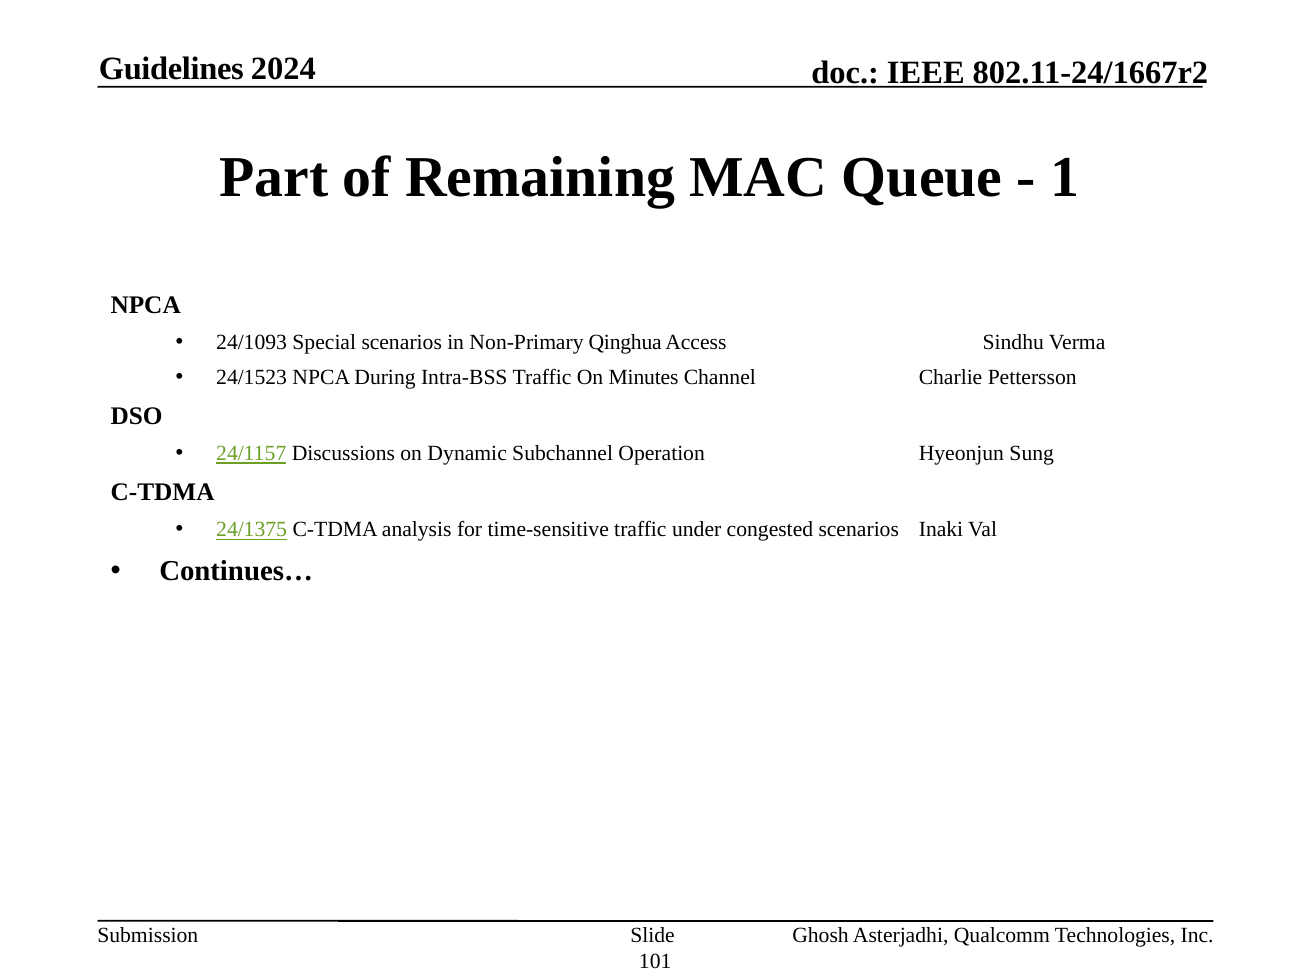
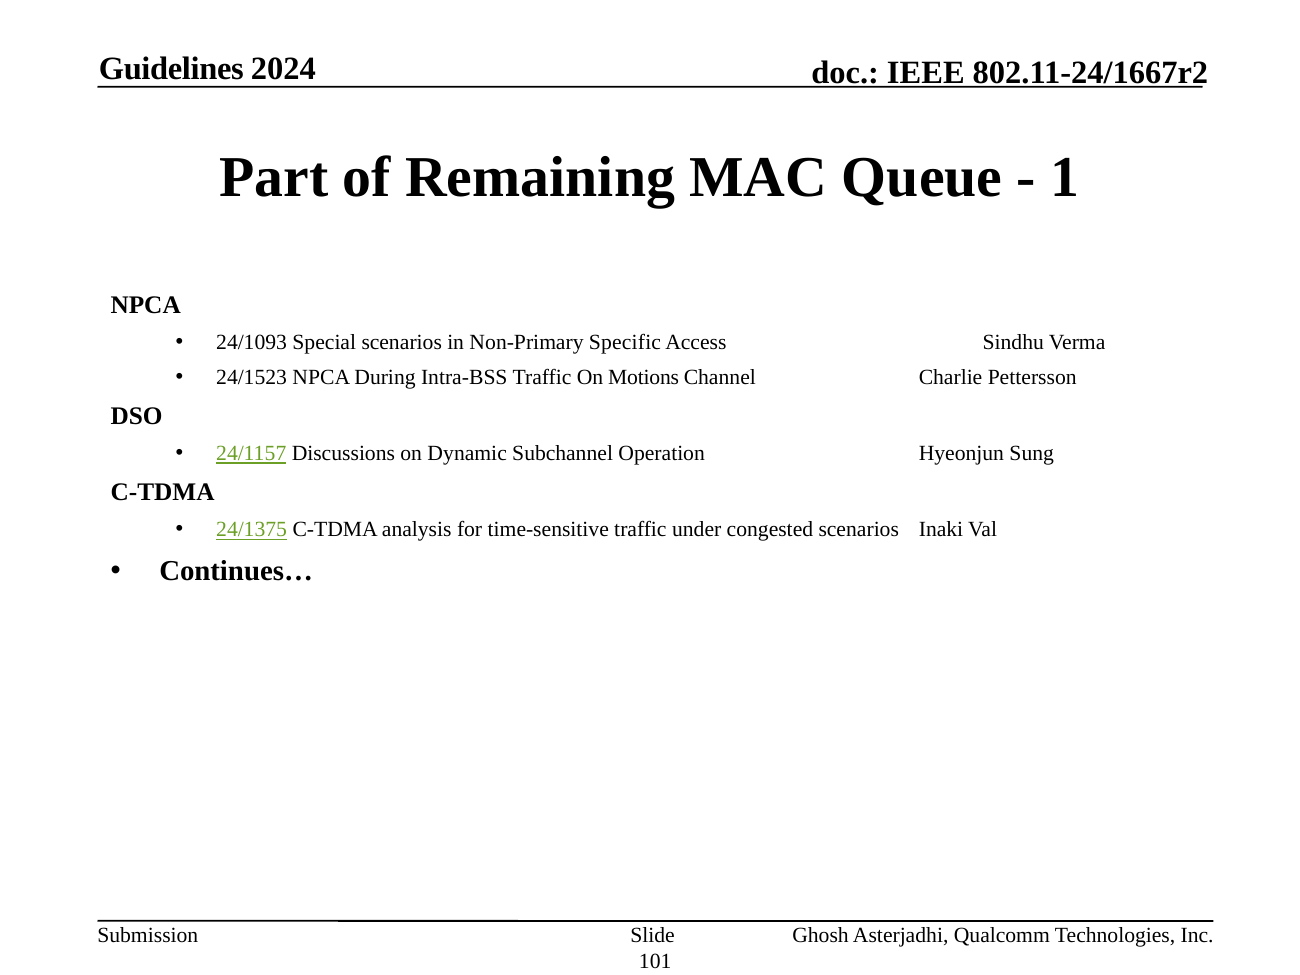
Qinghua: Qinghua -> Specific
Minutes: Minutes -> Motions
